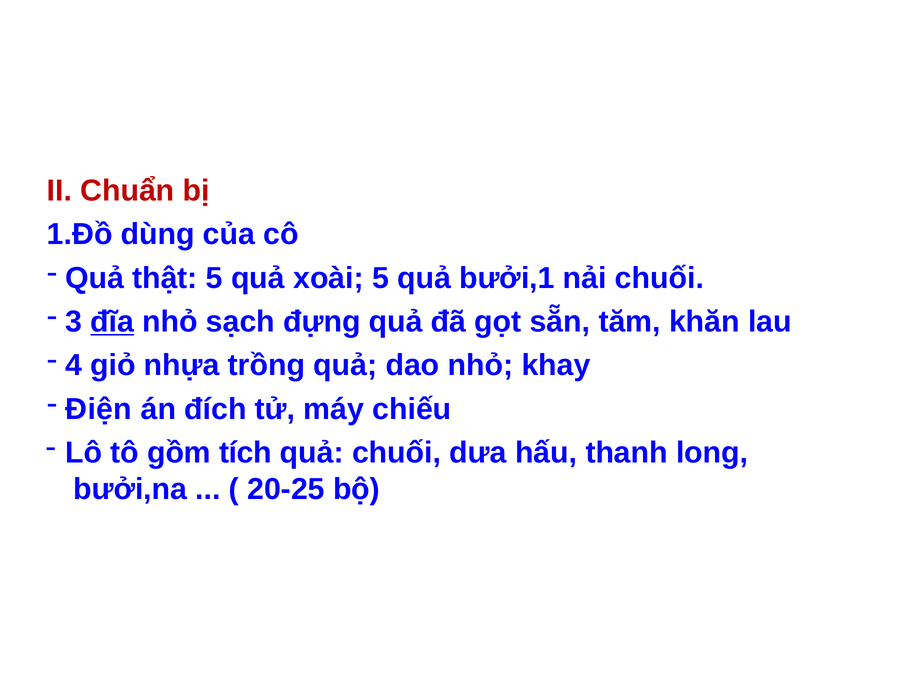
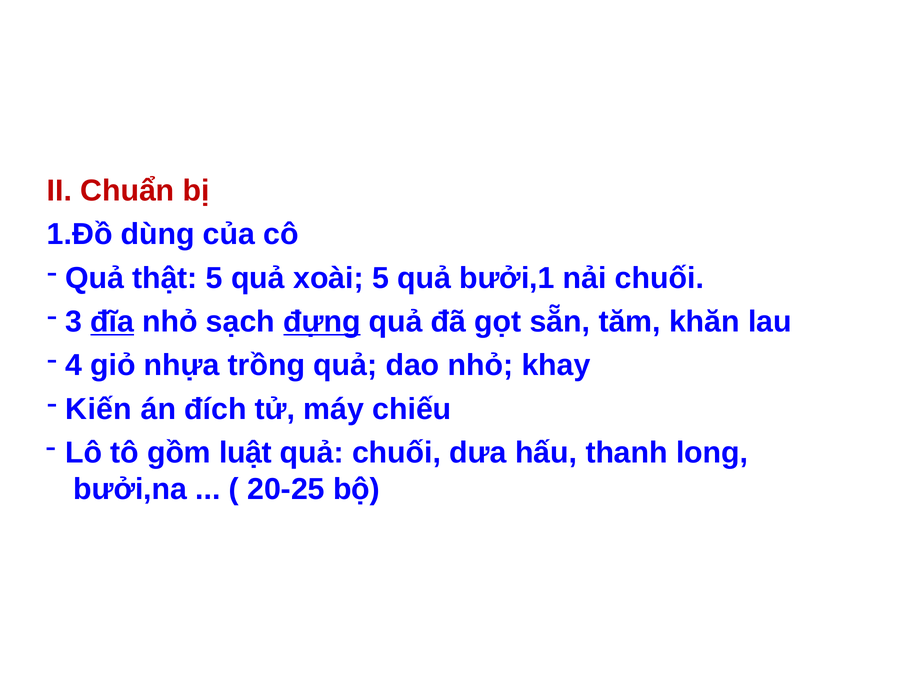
đựng underline: none -> present
Điện: Điện -> Kiến
tích: tích -> luật
